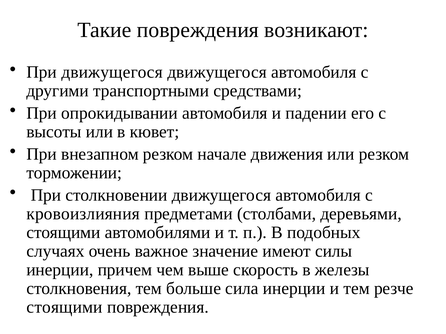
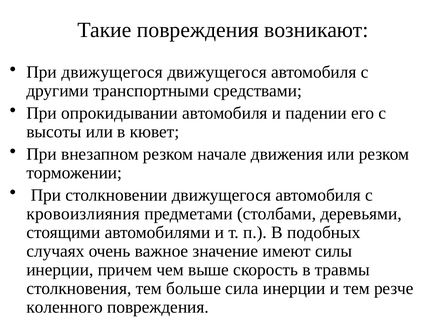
железы: железы -> травмы
стоящими at (65, 308): стоящими -> коленного
